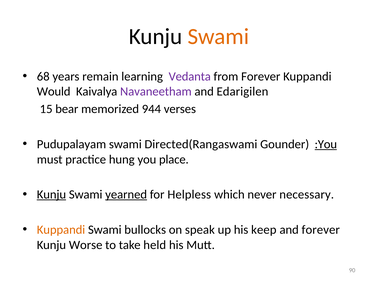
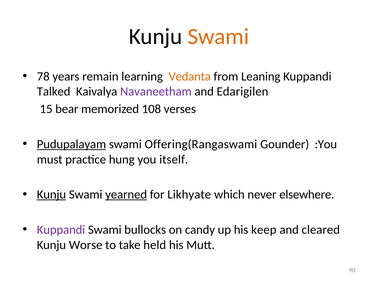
68: 68 -> 78
Vedanta colour: purple -> orange
from Forever: Forever -> Leaning
Would: Would -> Talked
944: 944 -> 108
Pudupalayam underline: none -> present
Directed(Rangaswami: Directed(Rangaswami -> Offering(Rangaswami
:You underline: present -> none
place: place -> itself
Helpless: Helpless -> Likhyate
necessary: necessary -> elsewhere
Kuppandi at (61, 230) colour: orange -> purple
speak: speak -> candy
and forever: forever -> cleared
